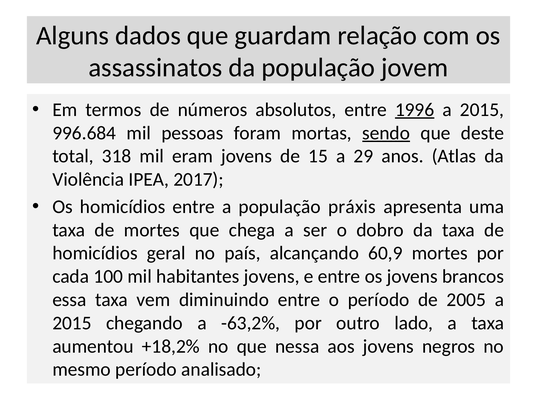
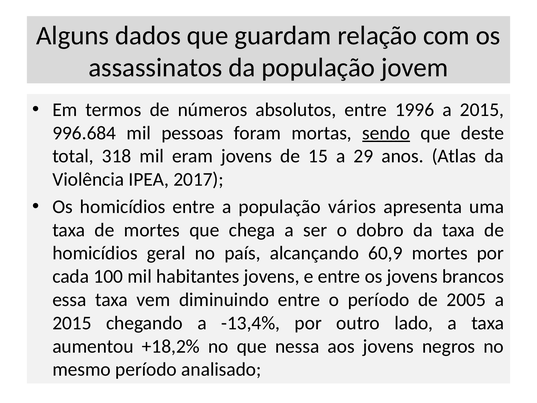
1996 underline: present -> none
práxis: práxis -> vários
-63,2%: -63,2% -> -13,4%
